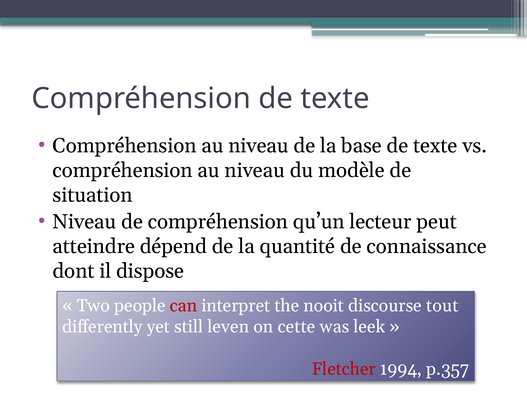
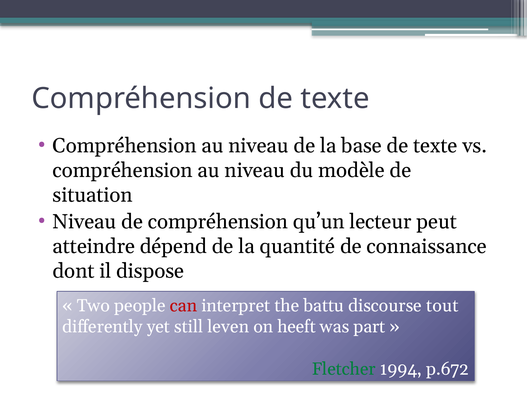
nooit: nooit -> battu
cette: cette -> heeft
leek: leek -> part
Fletcher colour: red -> green
p.357: p.357 -> p.672
